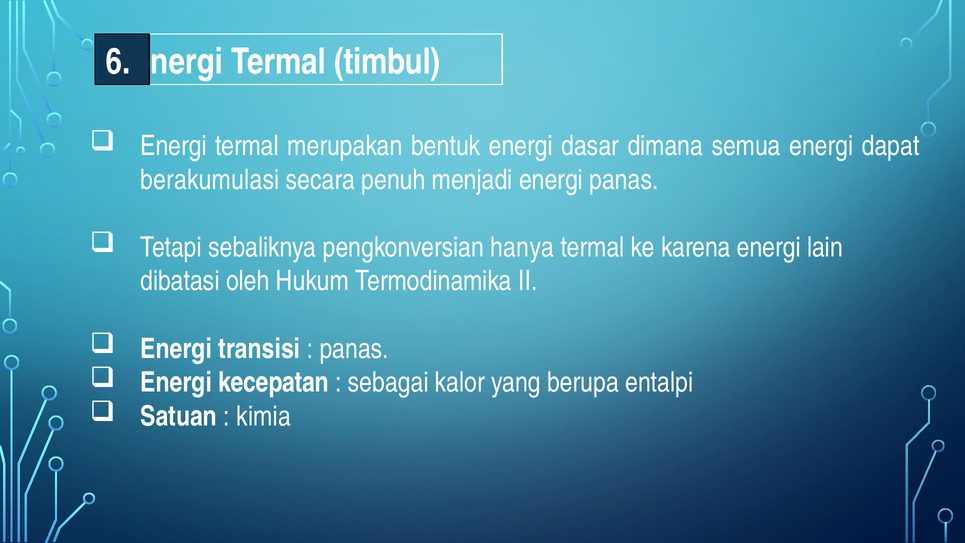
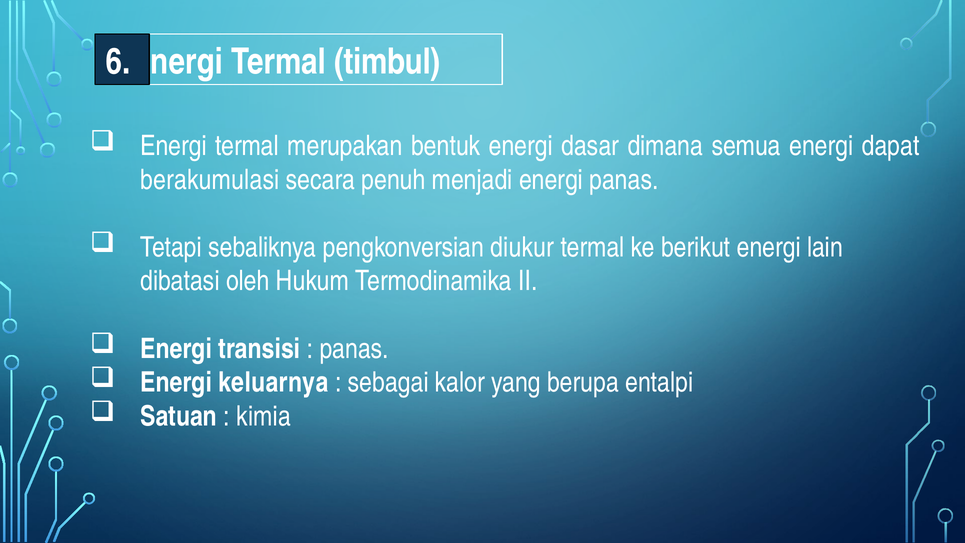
hanya: hanya -> diukur
karena: karena -> berikut
kecepatan: kecepatan -> keluarnya
